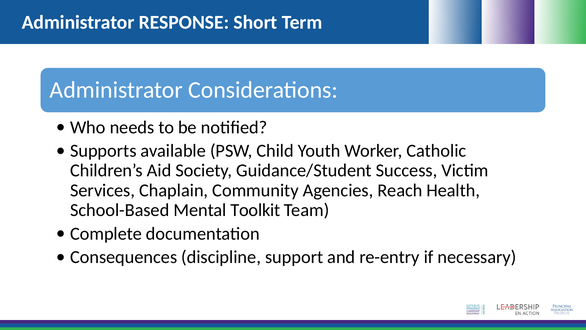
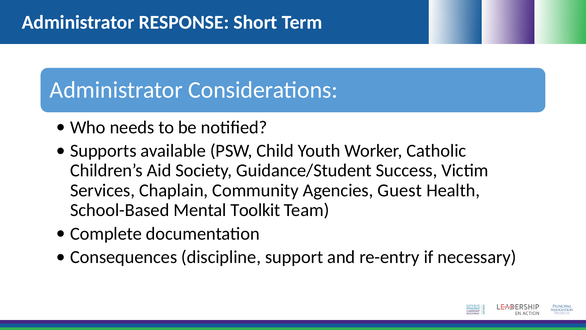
Reach: Reach -> Guest
